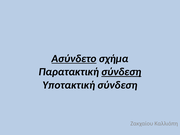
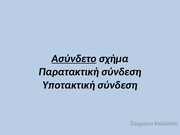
σύνδεση at (121, 72) underline: present -> none
